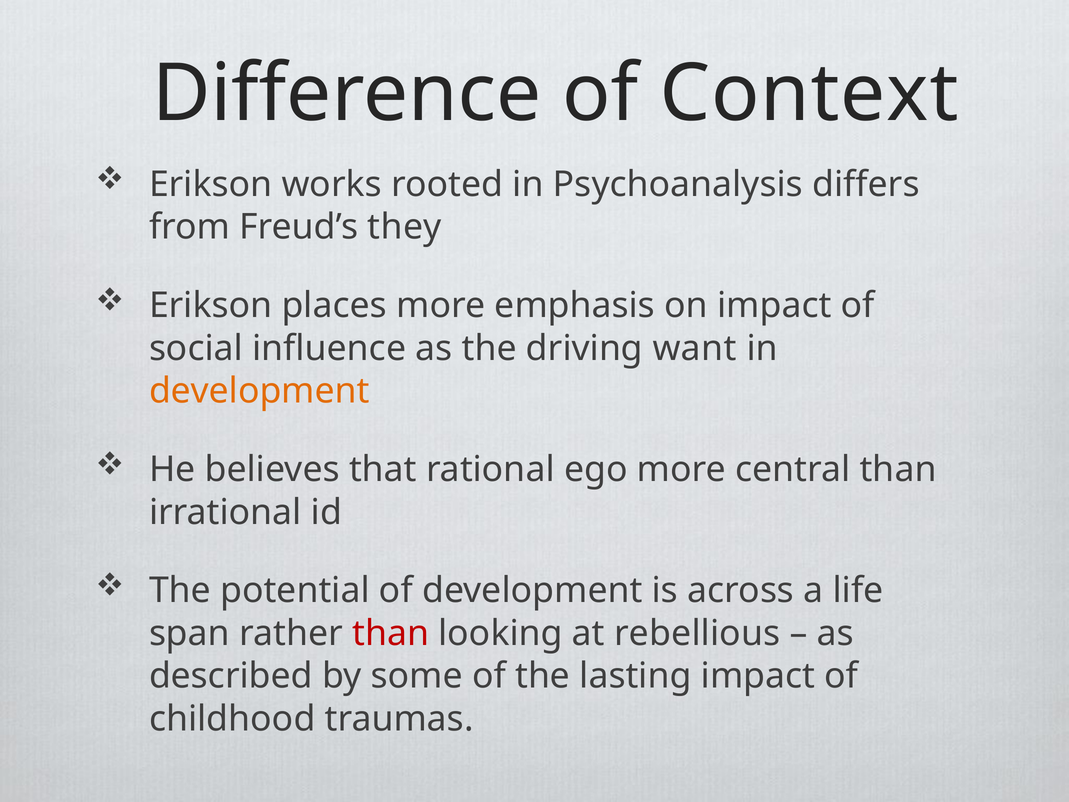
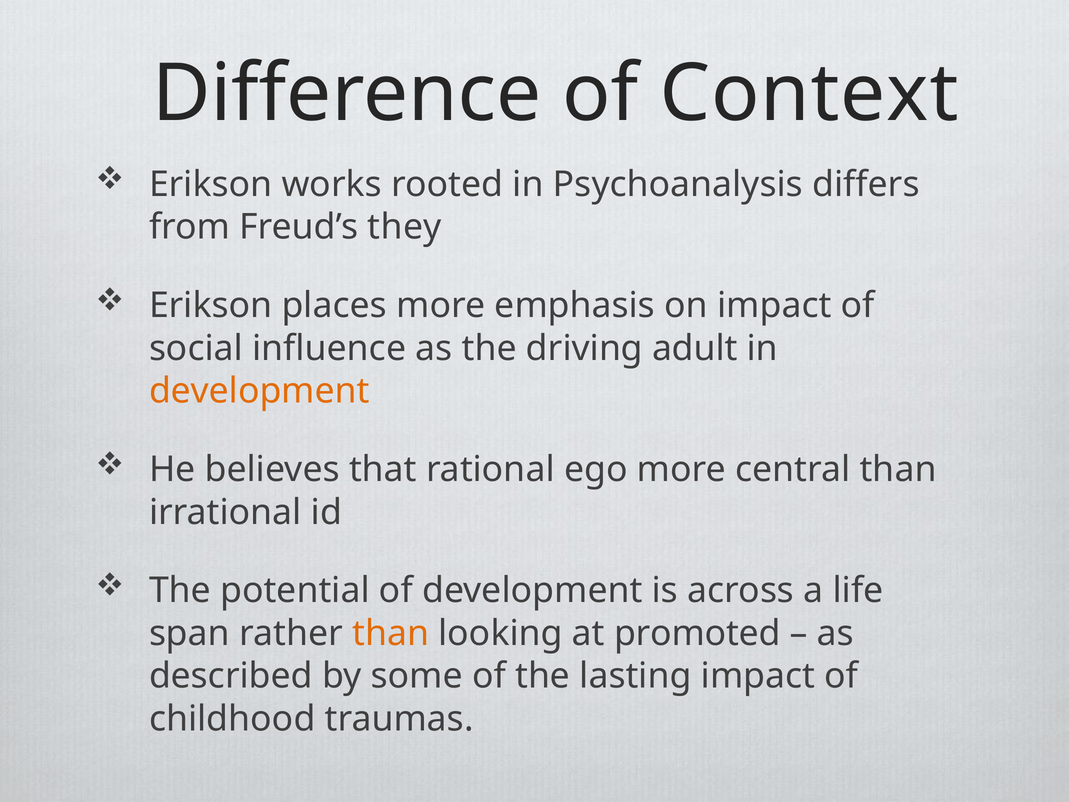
want: want -> adult
than at (391, 633) colour: red -> orange
rebellious: rebellious -> promoted
